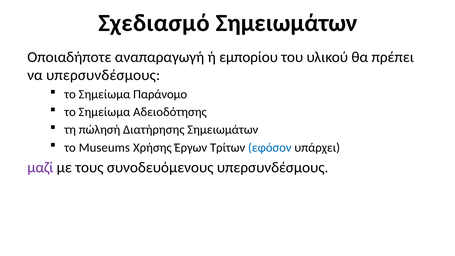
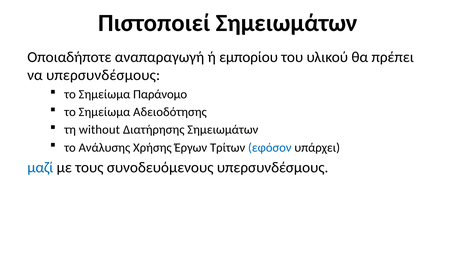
Σχεδιασμό: Σχεδιασμό -> Πιστοποιεί
πώλησή: πώλησή -> without
Museums: Museums -> Ανάλυσης
μαζί colour: purple -> blue
